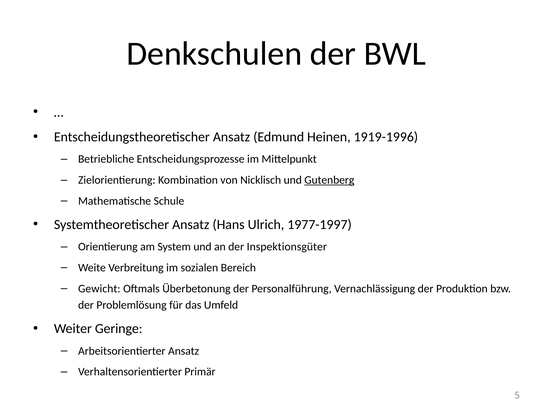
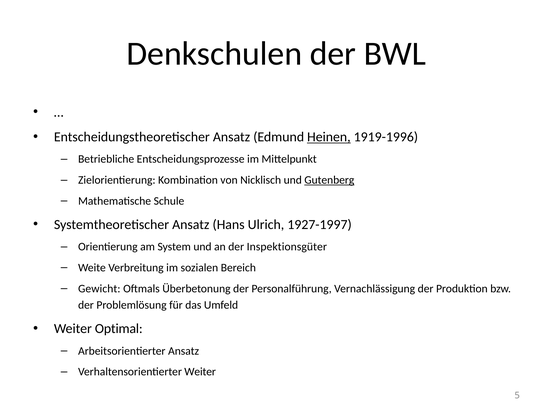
Heinen underline: none -> present
1977-1997: 1977-1997 -> 1927-1997
Geringe: Geringe -> Optimal
Verhaltensorientierter Primär: Primär -> Weiter
